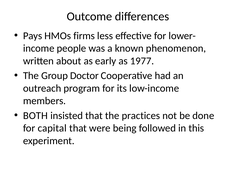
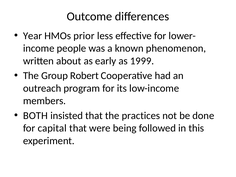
Pays: Pays -> Year
firms: firms -> prior
1977: 1977 -> 1999
Doctor: Doctor -> Robert
